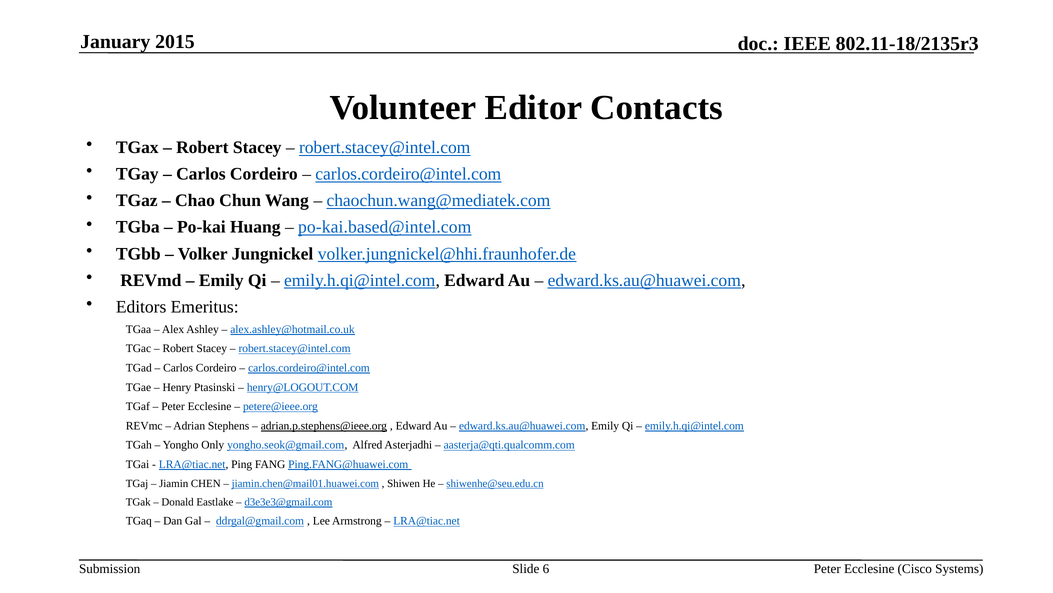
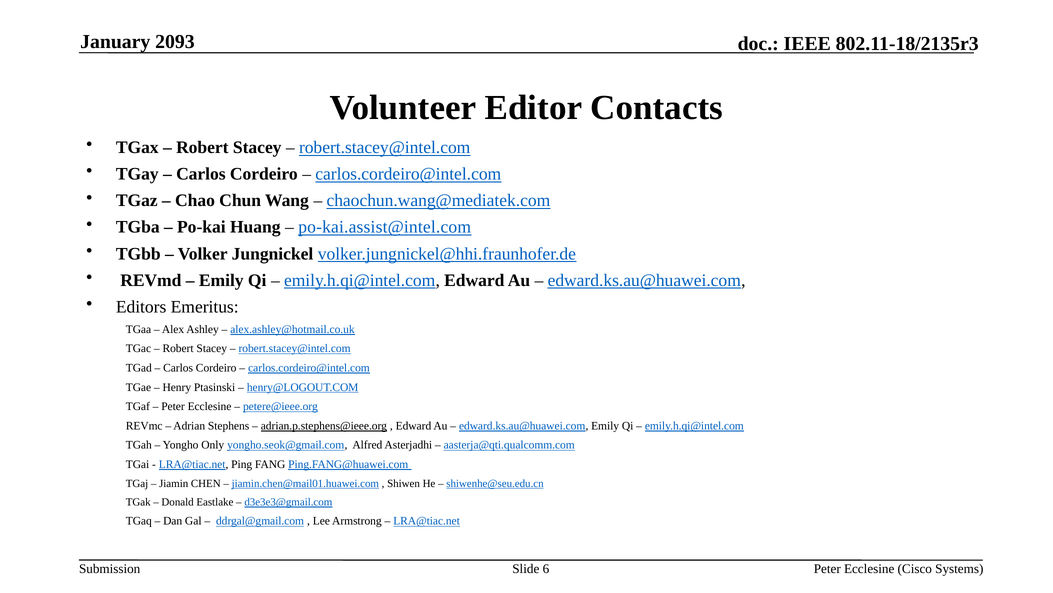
2015: 2015 -> 2093
po-kai.based@intel.com: po-kai.based@intel.com -> po-kai.assist@intel.com
